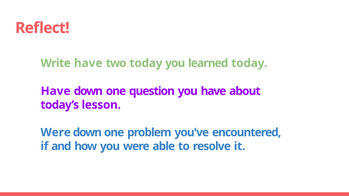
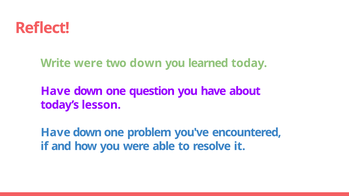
Write have: have -> were
two today: today -> down
Were at (56, 133): Were -> Have
